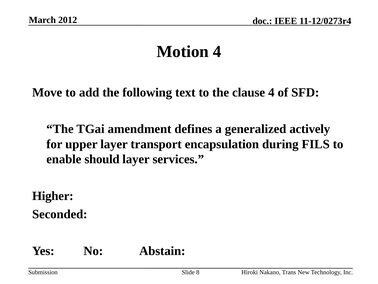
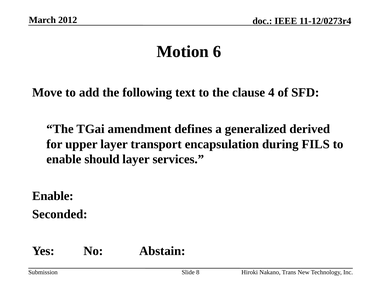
Motion 4: 4 -> 6
actively: actively -> derived
Higher at (53, 196): Higher -> Enable
